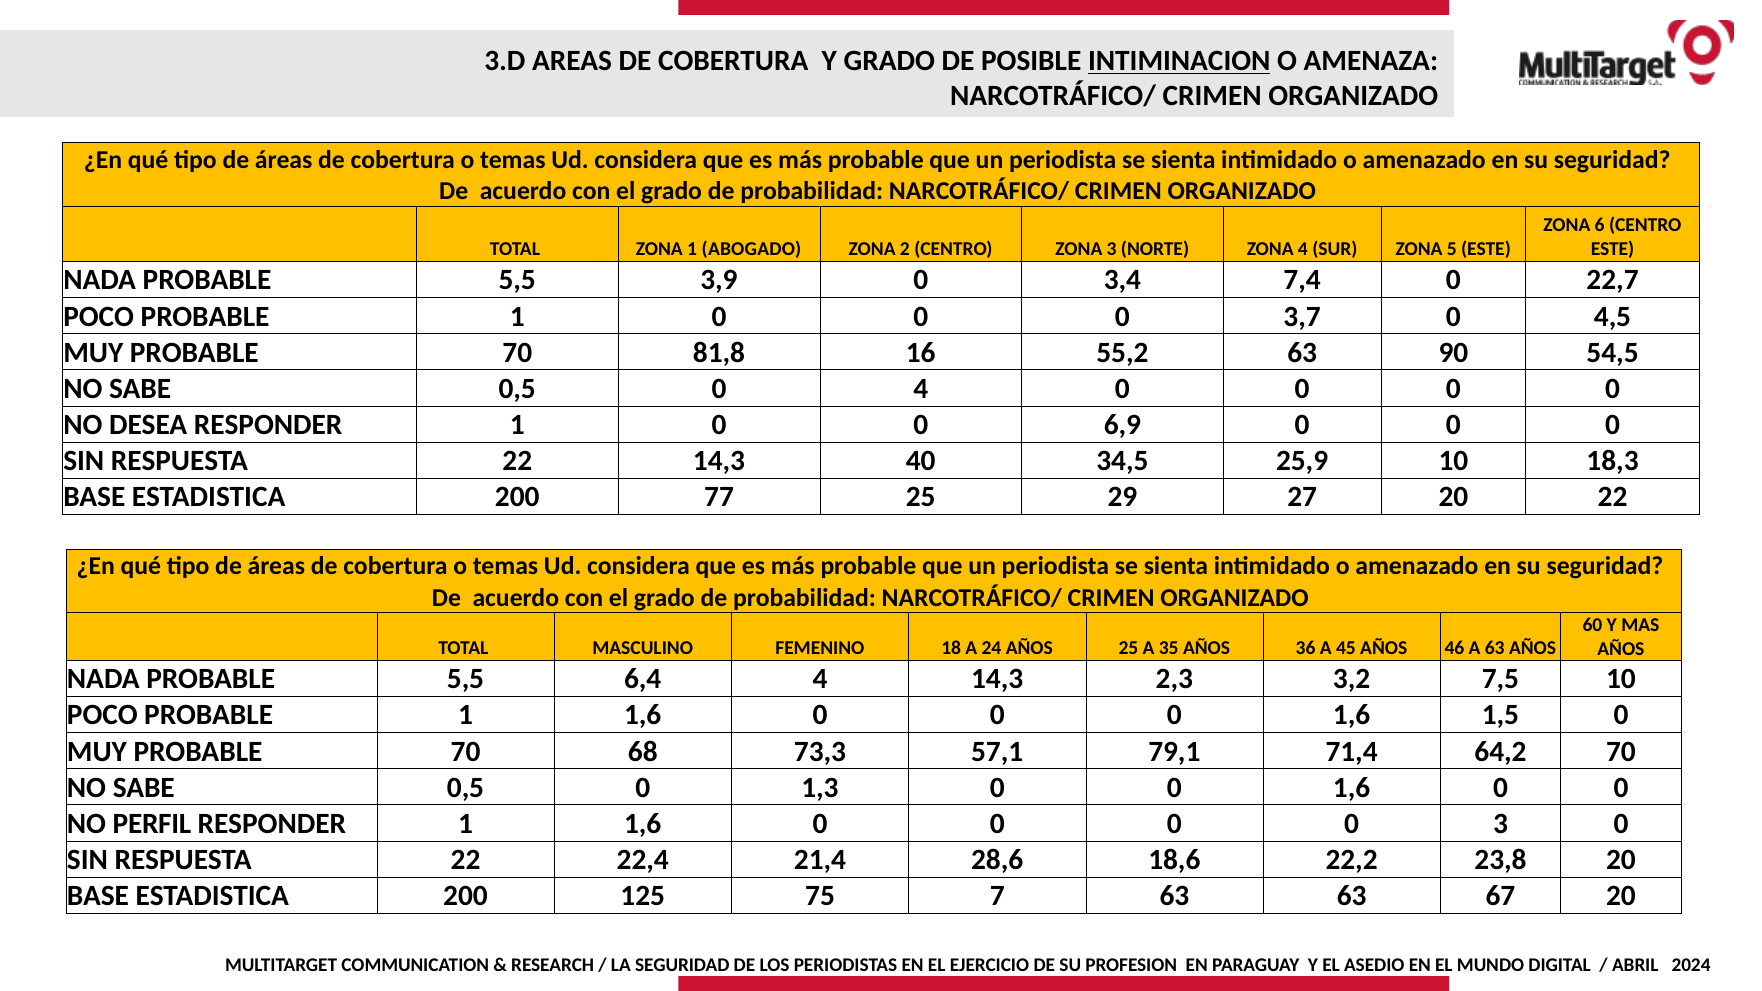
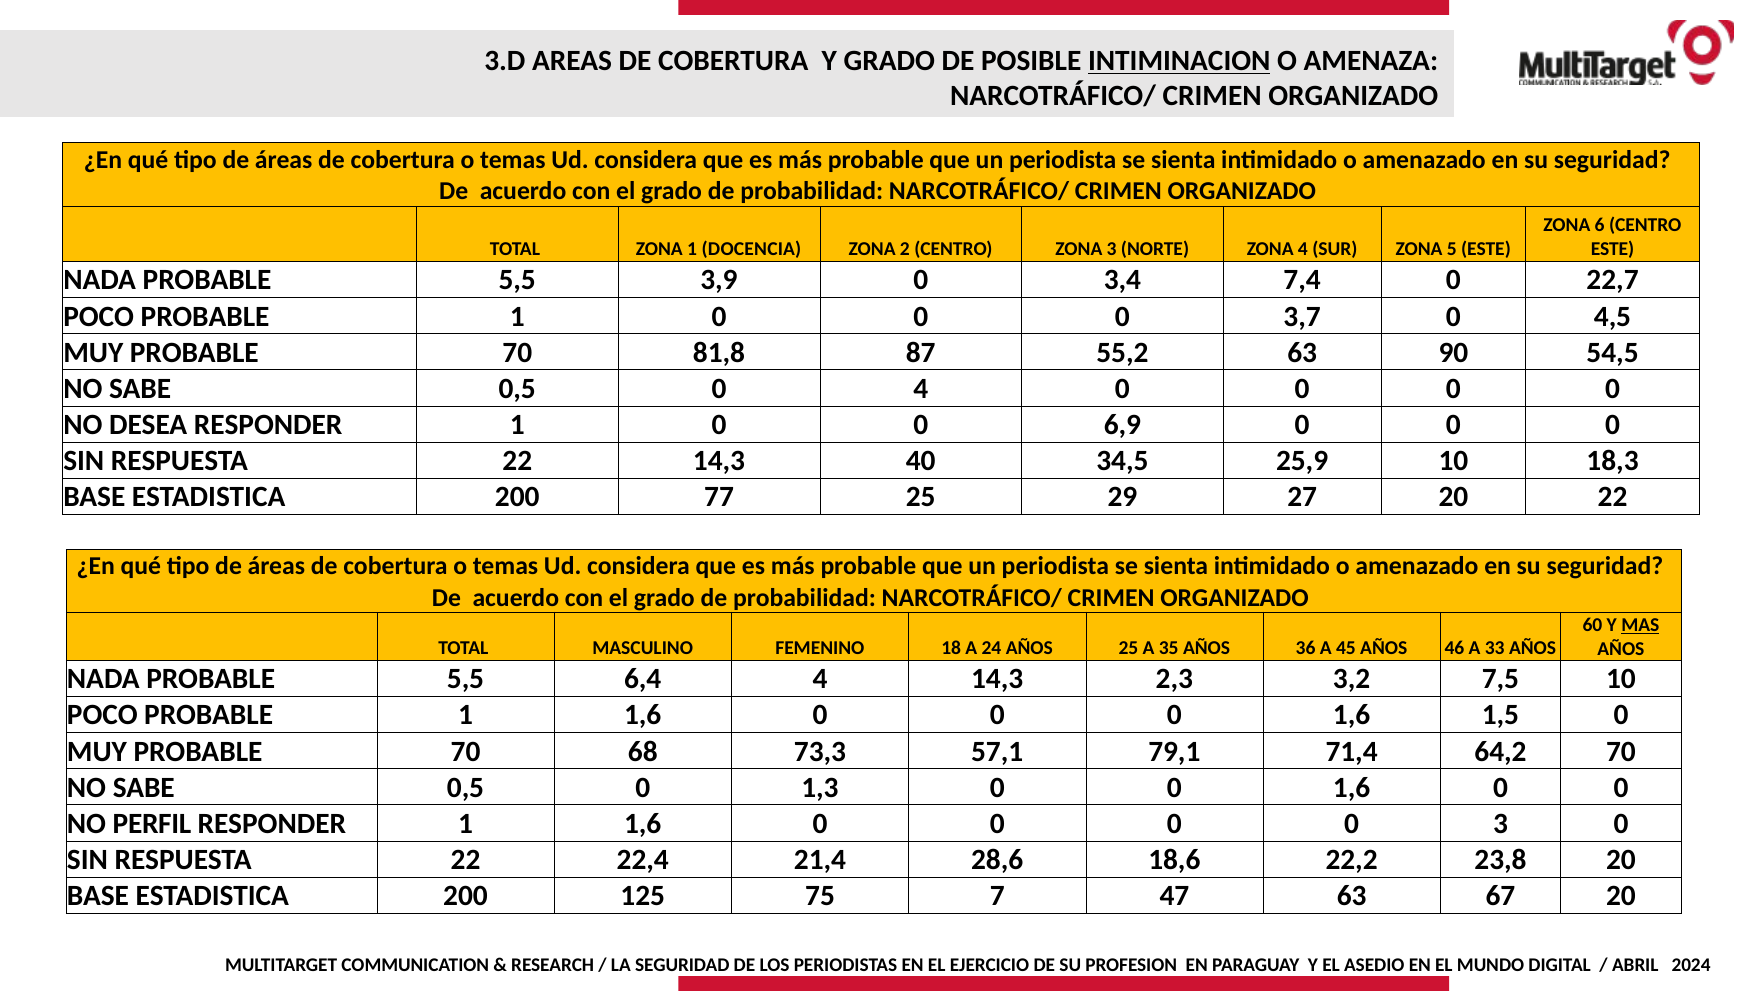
ABOGADO: ABOGADO -> DOCENCIA
16: 16 -> 87
MAS underline: none -> present
A 63: 63 -> 33
7 63: 63 -> 47
